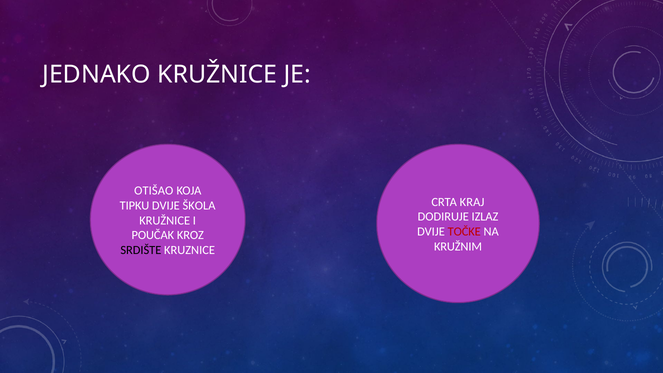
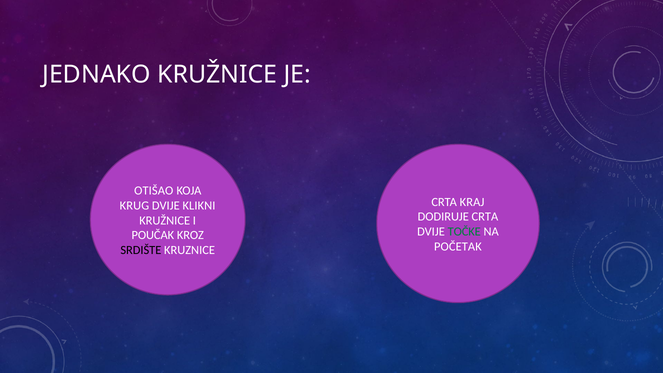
TIPKU: TIPKU -> KRUG
ŠKOLA: ŠKOLA -> KLIKNI
DODIRUJE IZLAZ: IZLAZ -> CRTA
TOČKE colour: red -> green
KRUŽNIM: KRUŽNIM -> POČETAK
